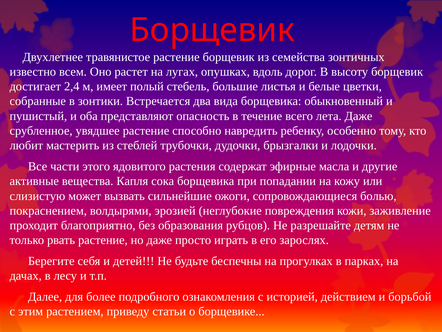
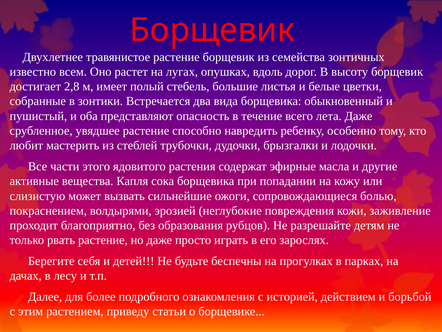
2,4: 2,4 -> 2,8
